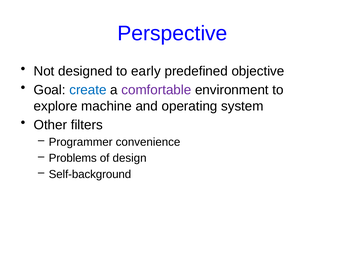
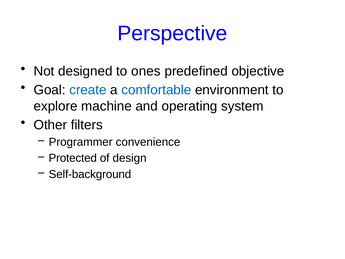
early: early -> ones
comfortable colour: purple -> blue
Problems: Problems -> Protected
